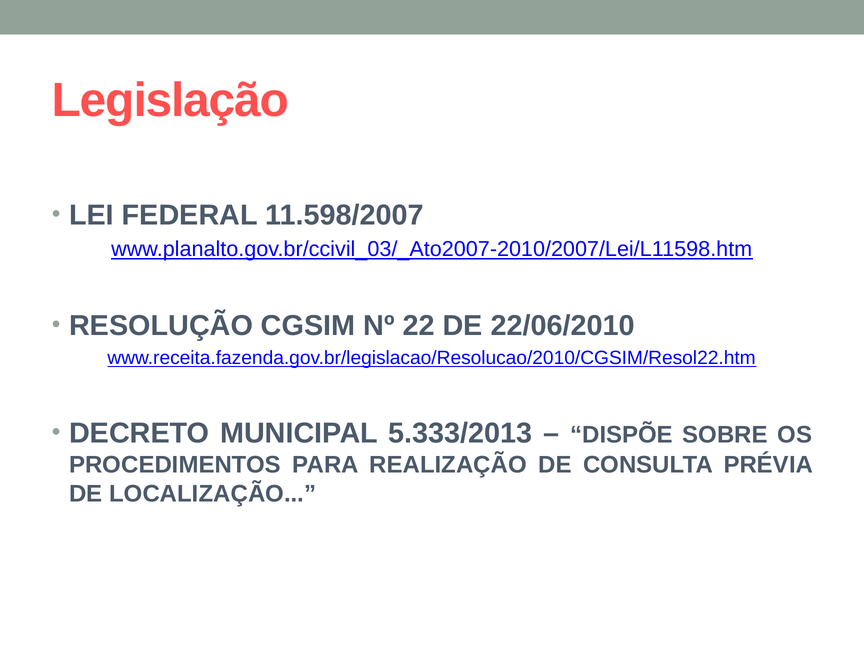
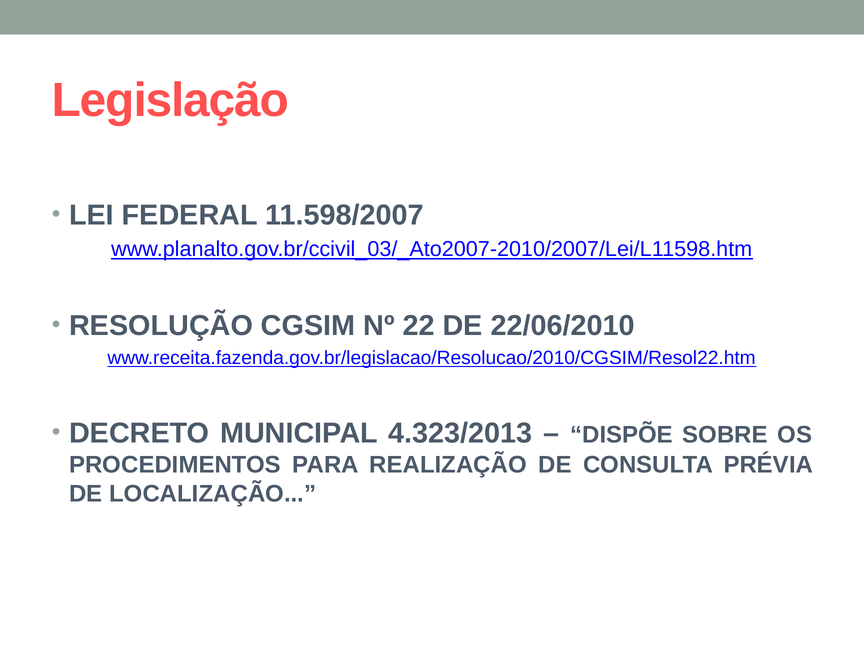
5.333/2013: 5.333/2013 -> 4.323/2013
